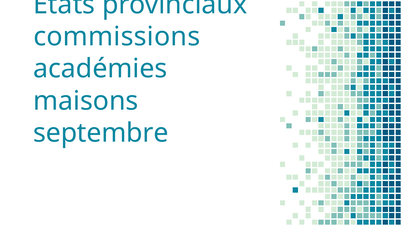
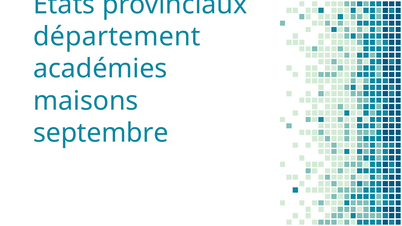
commissions: commissions -> département
